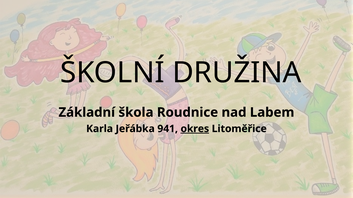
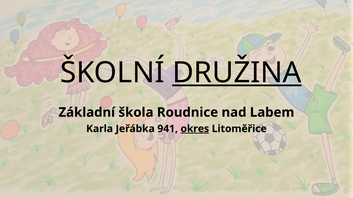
DRUŽINA underline: none -> present
